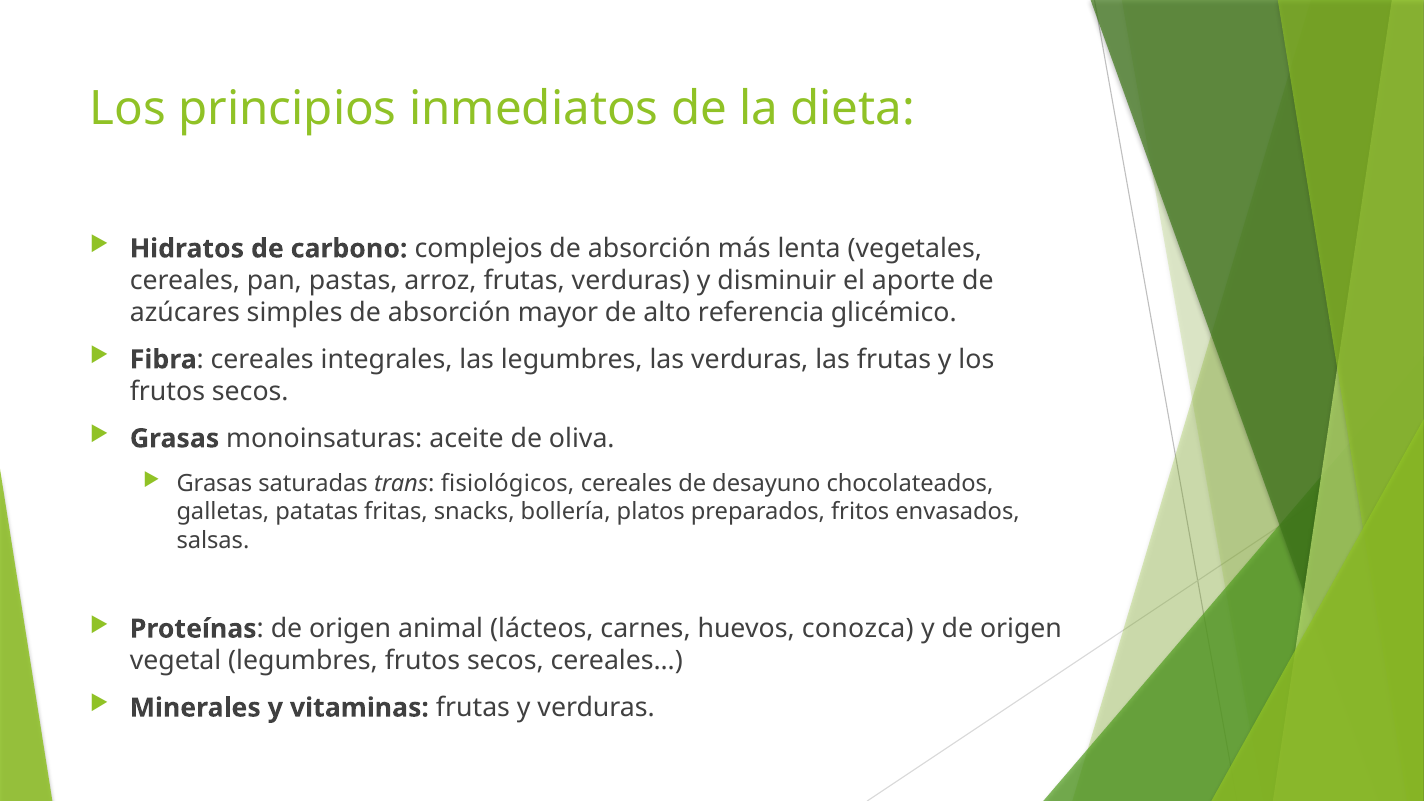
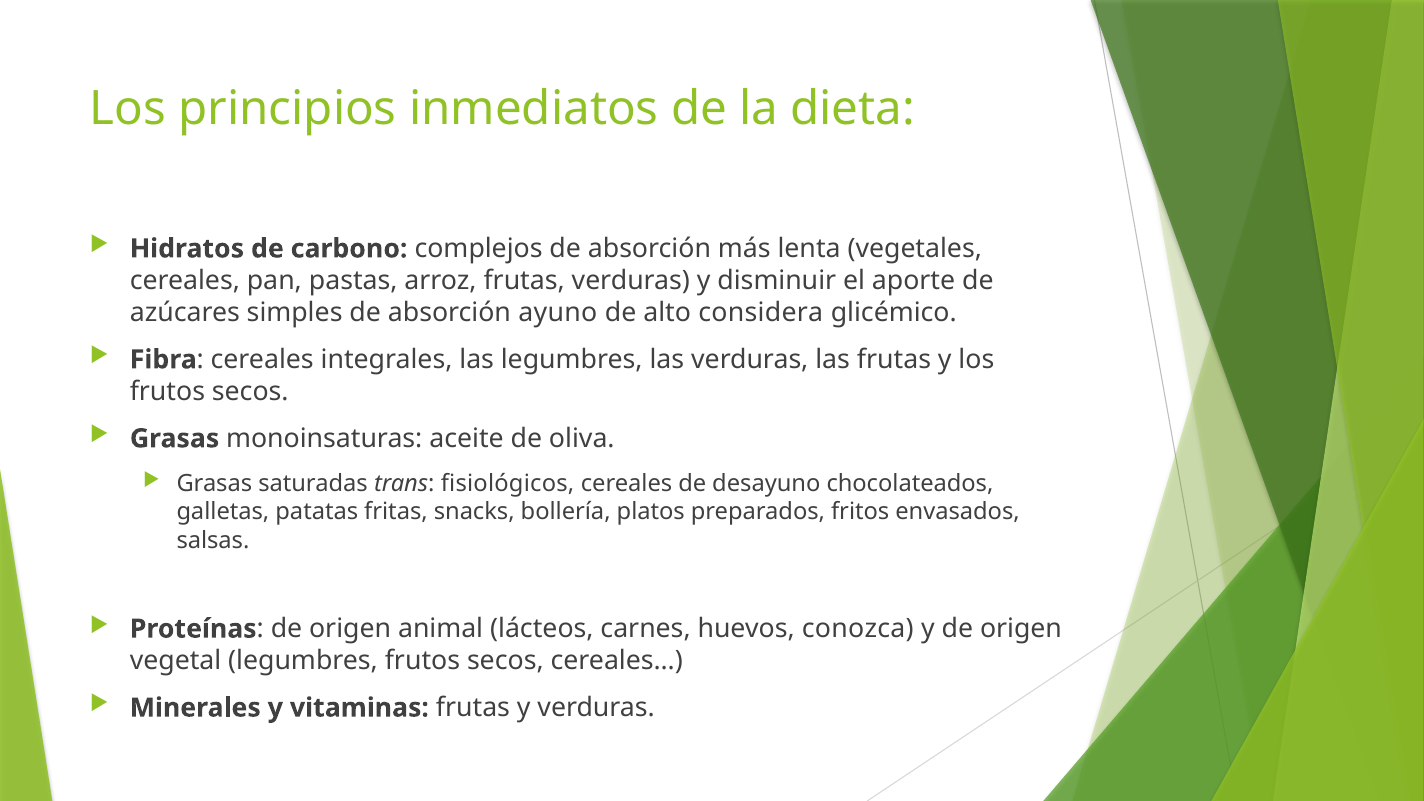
mayor: mayor -> ayuno
referencia: referencia -> considera
